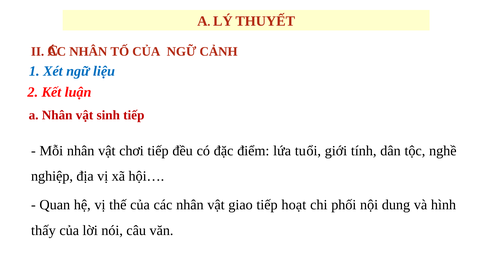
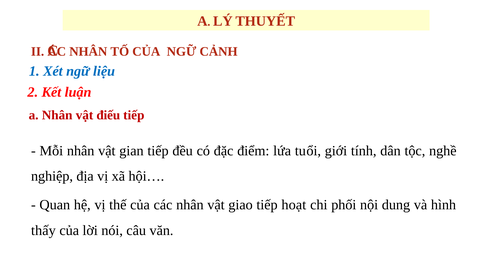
sinh: sinh -> điếu
chơi: chơi -> gian
